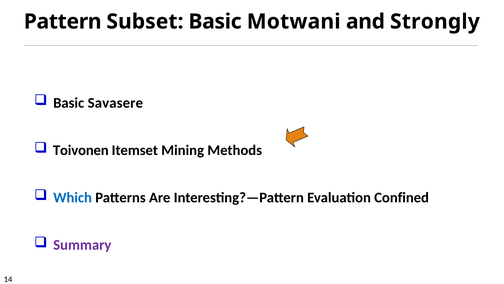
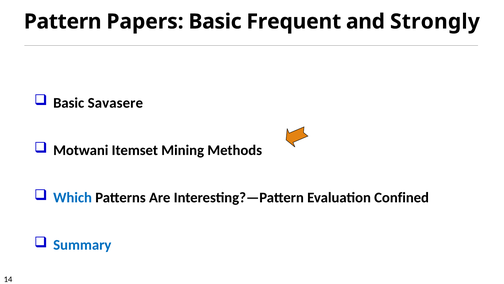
Subset: Subset -> Papers
Motwani: Motwani -> Frequent
Toivonen: Toivonen -> Motwani
Summary colour: purple -> blue
